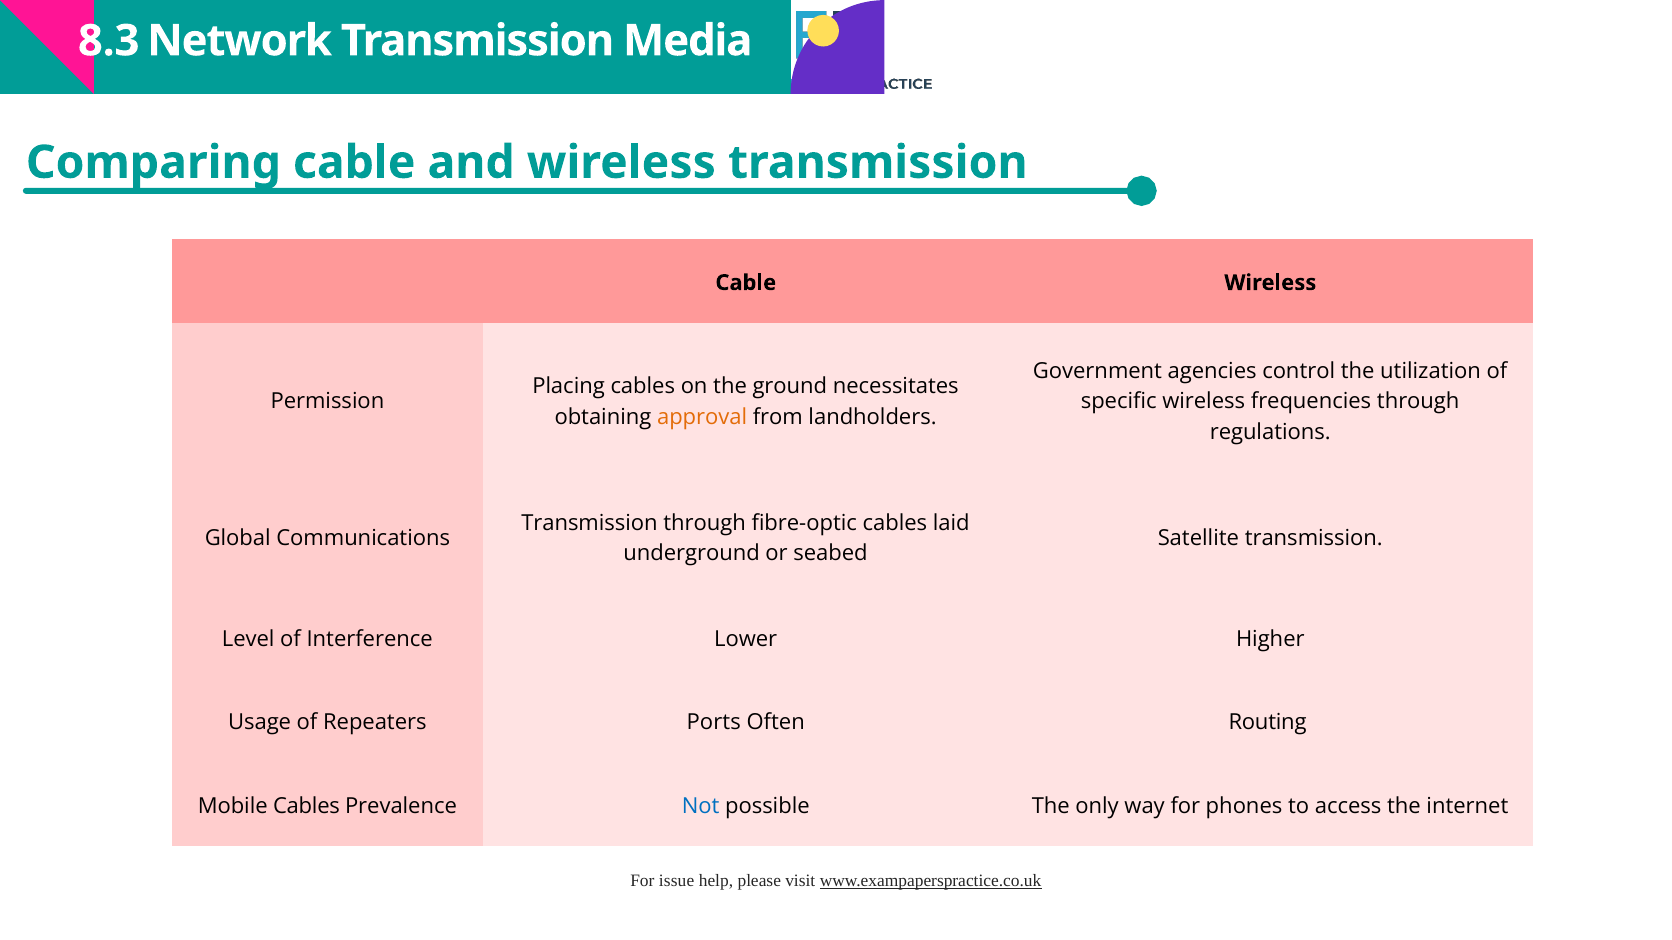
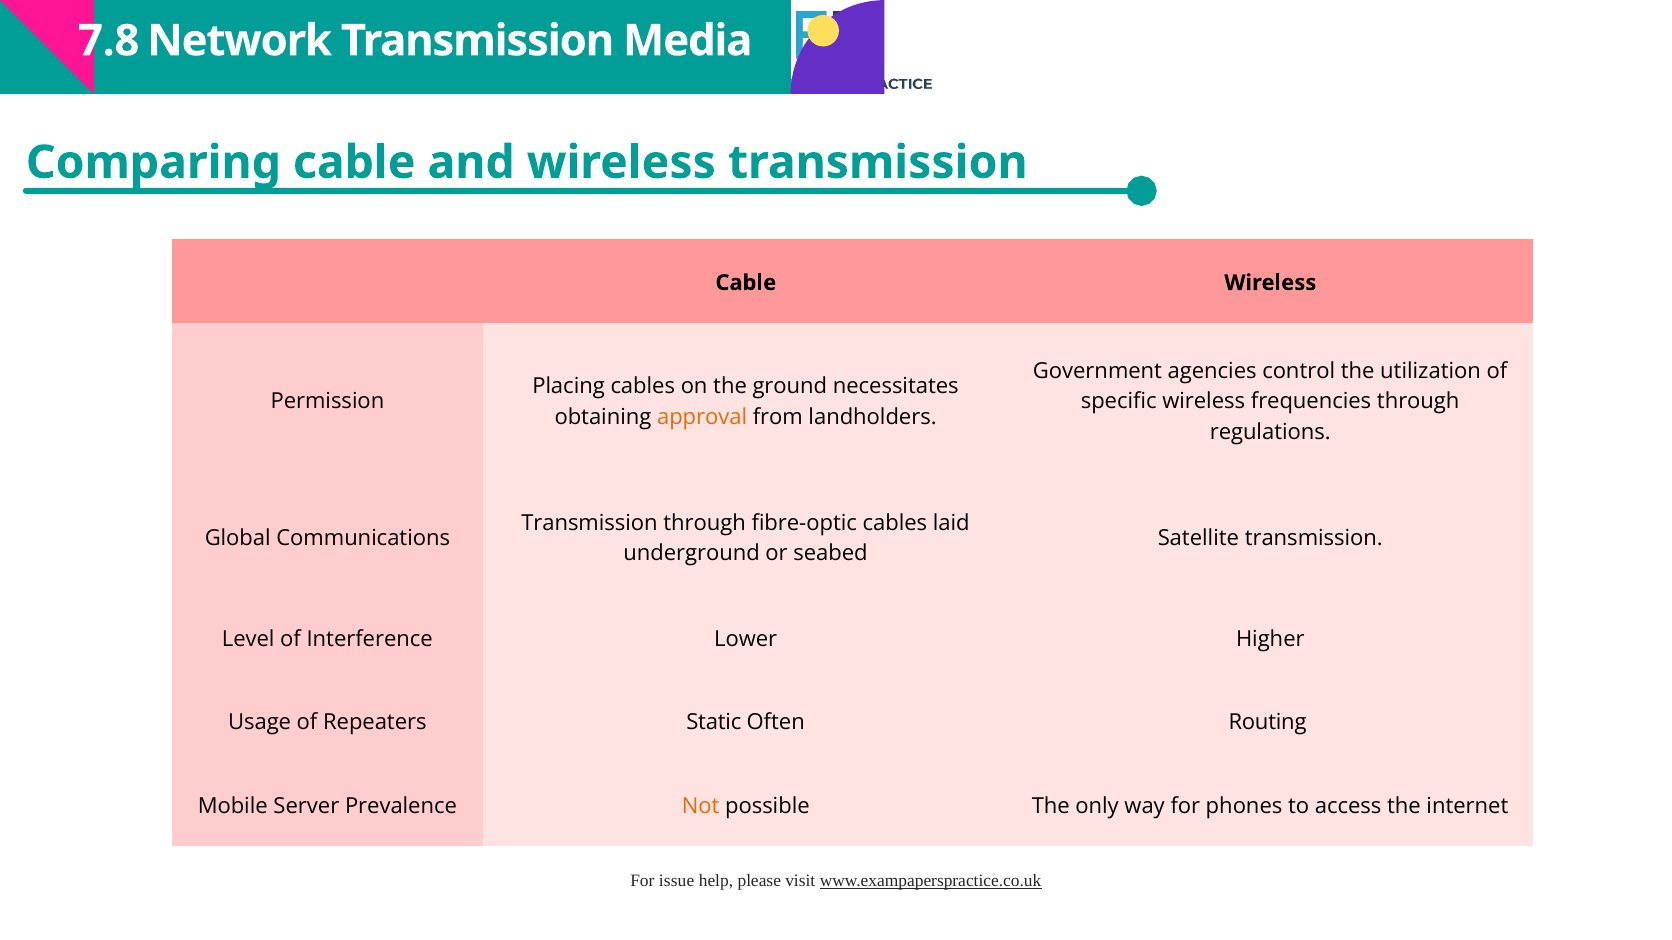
8.3: 8.3 -> 7.8
Ports: Ports -> Static
Mobile Cables: Cables -> Server
Not colour: blue -> orange
